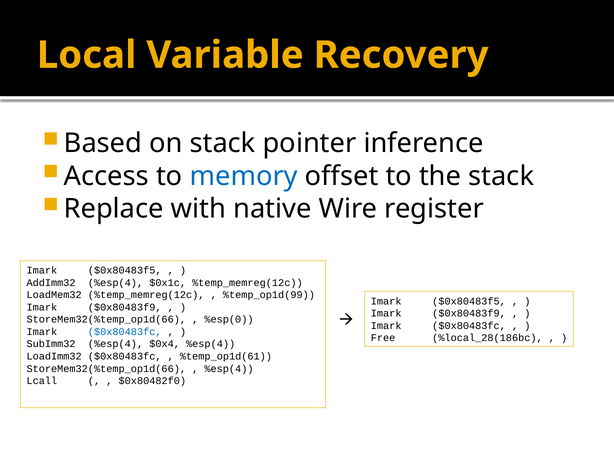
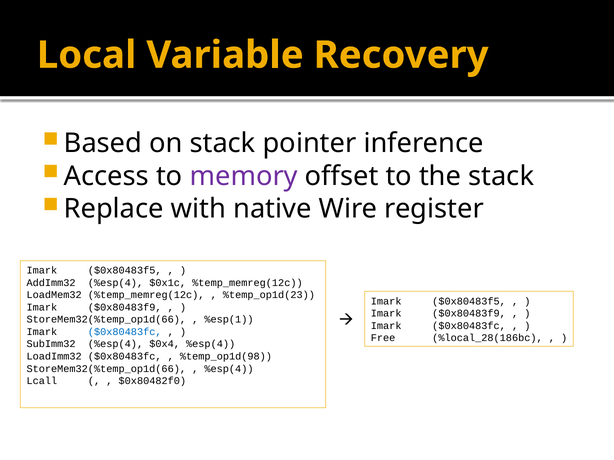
memory colour: blue -> purple
%temp_op1d(99: %temp_op1d(99 -> %temp_op1d(23
%esp(0: %esp(0 -> %esp(1
%temp_op1d(61: %temp_op1d(61 -> %temp_op1d(98
